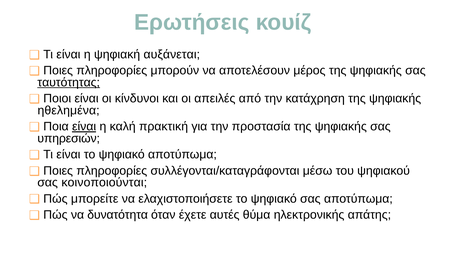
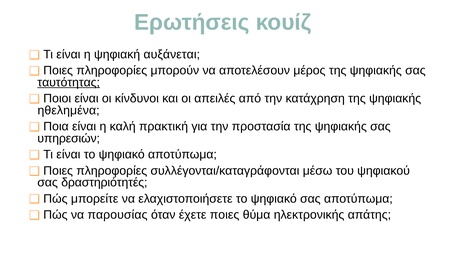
είναι at (84, 126) underline: present -> none
κοινοποιούνται: κοινοποιούνται -> δραστηριότητές
δυνατότητα: δυνατότητα -> παρουσίας
έχετε αυτές: αυτές -> ποιες
